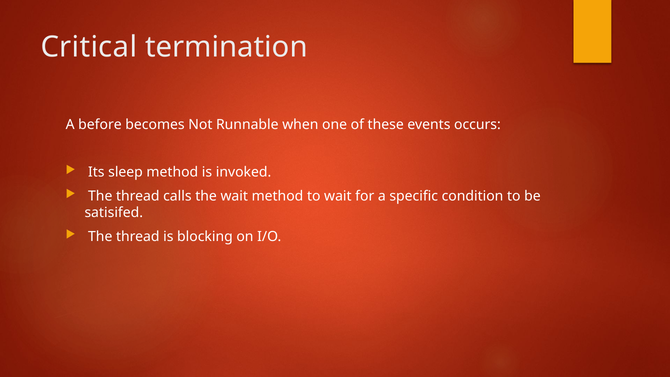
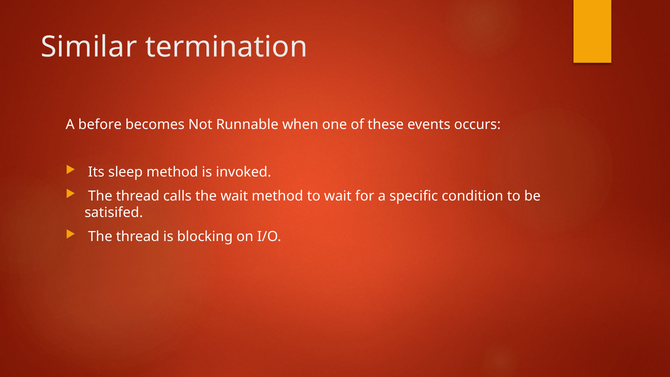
Critical: Critical -> Similar
